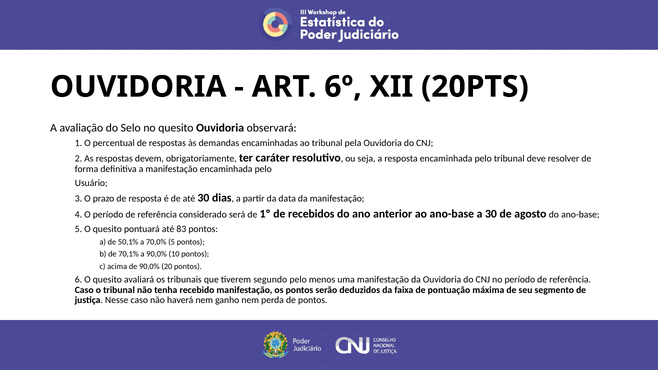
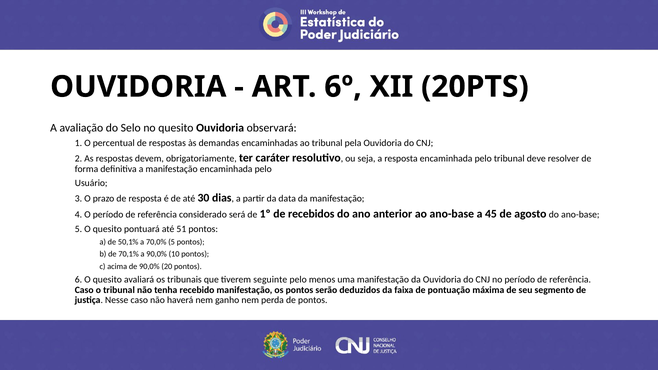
a 30: 30 -> 45
83: 83 -> 51
segundo: segundo -> seguinte
